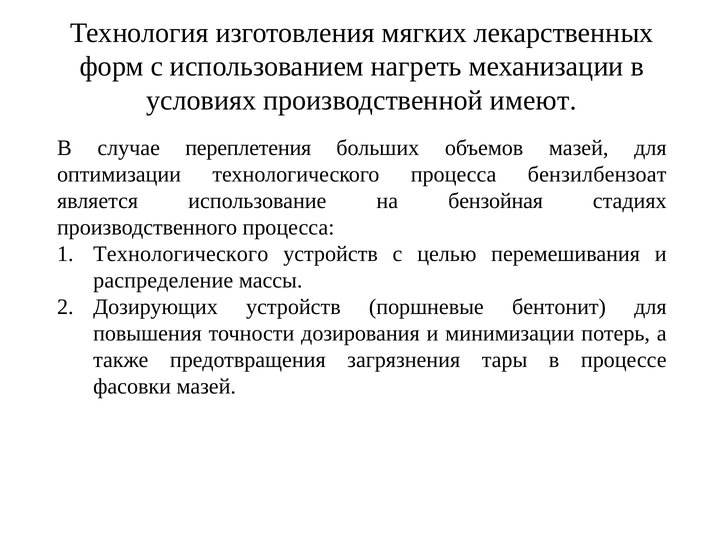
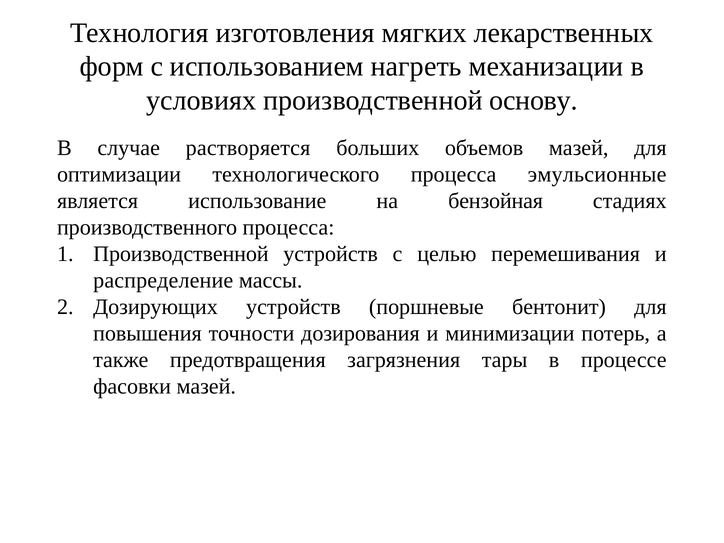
имеют: имеют -> основу
переплетения: переплетения -> растворяется
бензилбензоат: бензилбензоат -> эмульсионные
Технологического at (181, 254): Технологического -> Производственной
